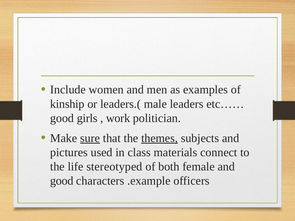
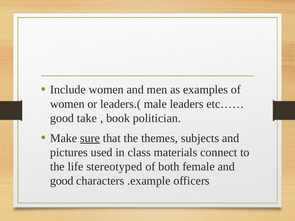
kinship at (67, 104): kinship -> women
girls: girls -> take
work: work -> book
themes underline: present -> none
